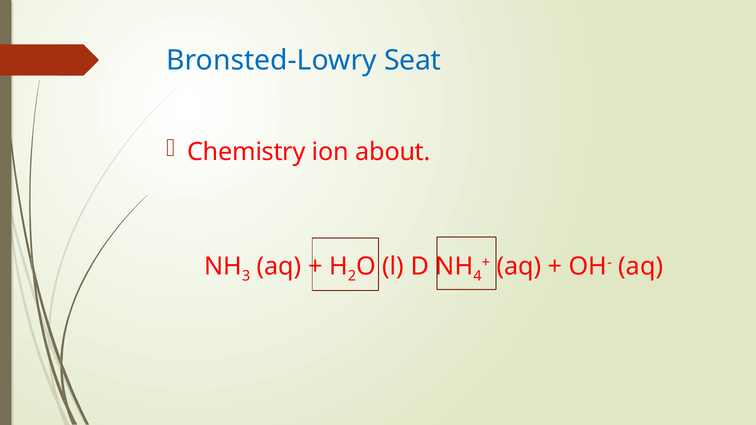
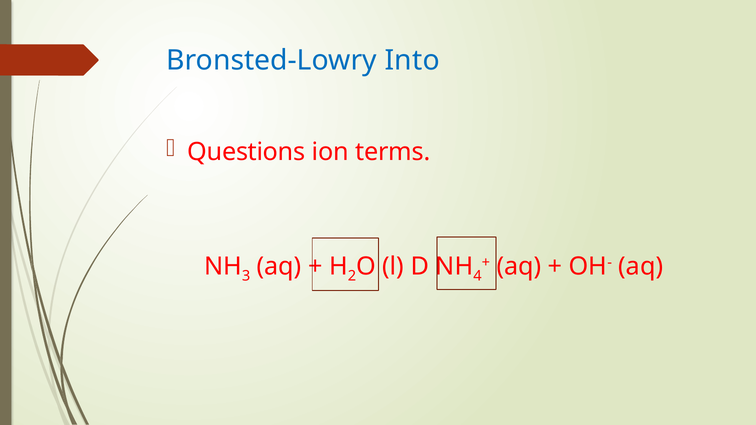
Seat: Seat -> Into
Chemistry: Chemistry -> Questions
about: about -> terms
